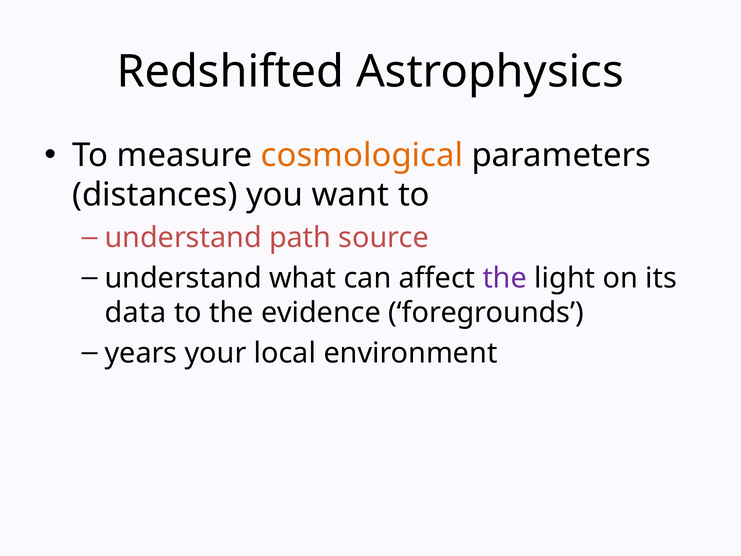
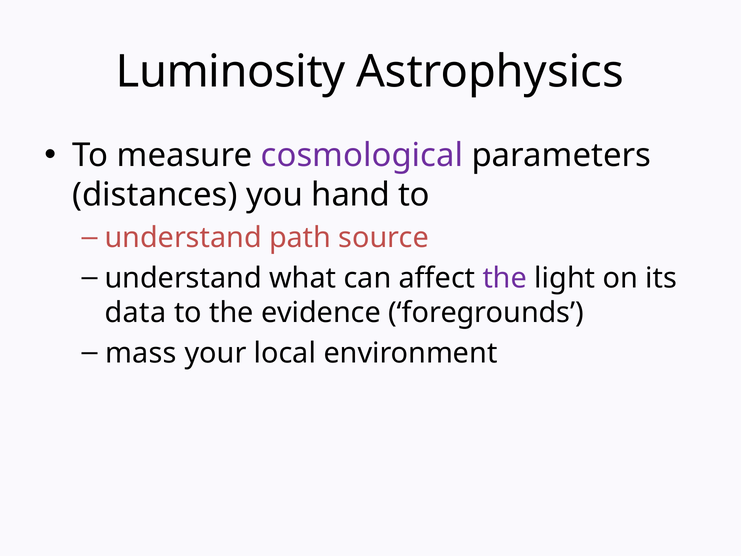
Redshifted: Redshifted -> Luminosity
cosmological colour: orange -> purple
want: want -> hand
years: years -> mass
